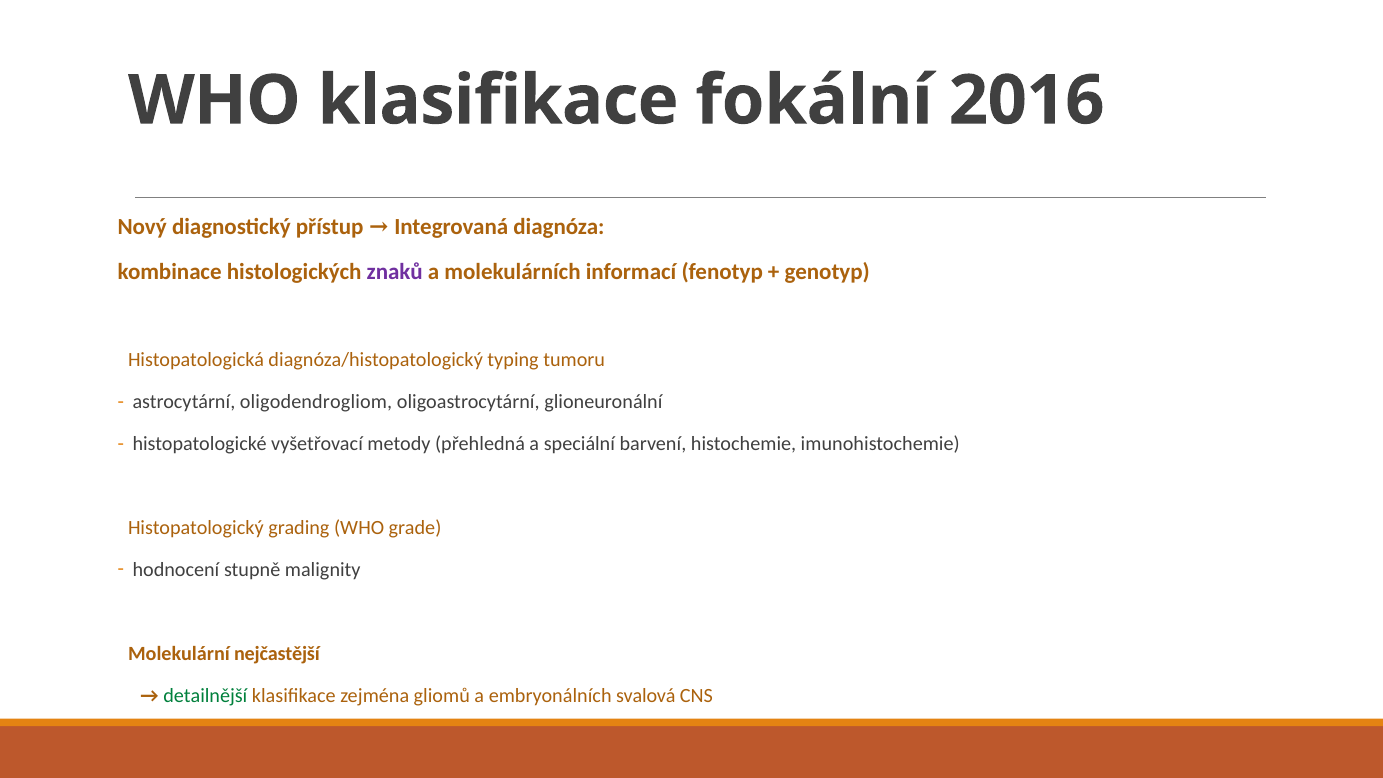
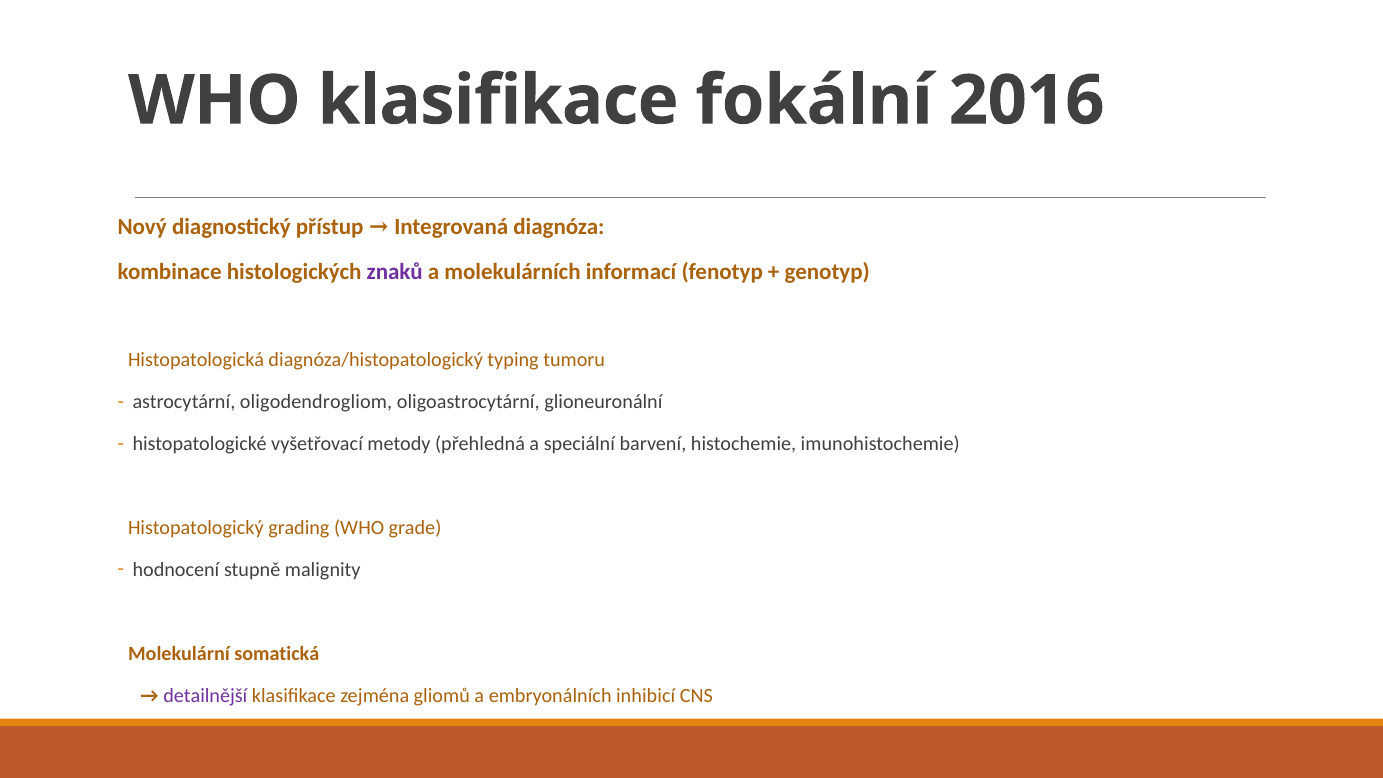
nejčastější: nejčastější -> somatická
detailnější colour: green -> purple
svalová: svalová -> inhibicí
